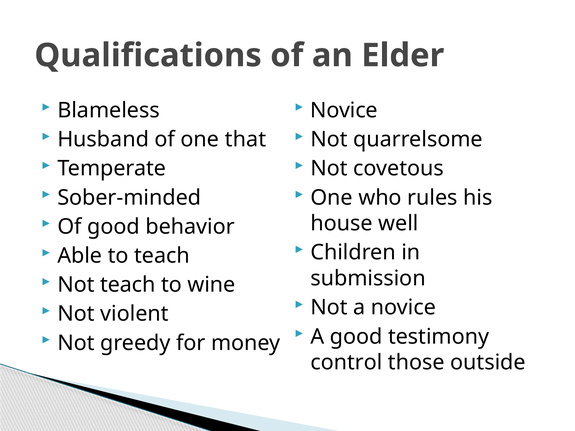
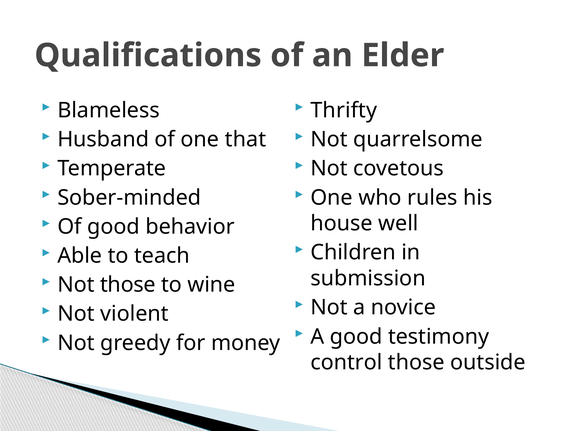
Novice at (344, 110): Novice -> Thrifty
Not teach: teach -> those
